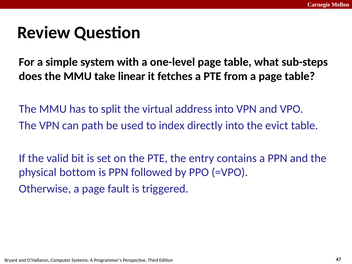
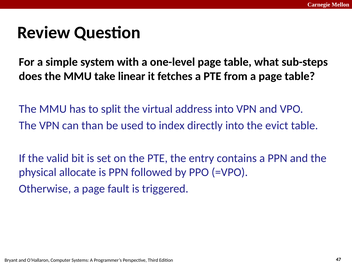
path: path -> than
bottom: bottom -> allocate
